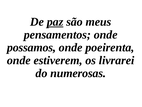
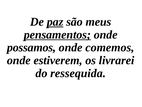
pensamentos underline: none -> present
poeirenta: poeirenta -> comemos
numerosas: numerosas -> ressequida
